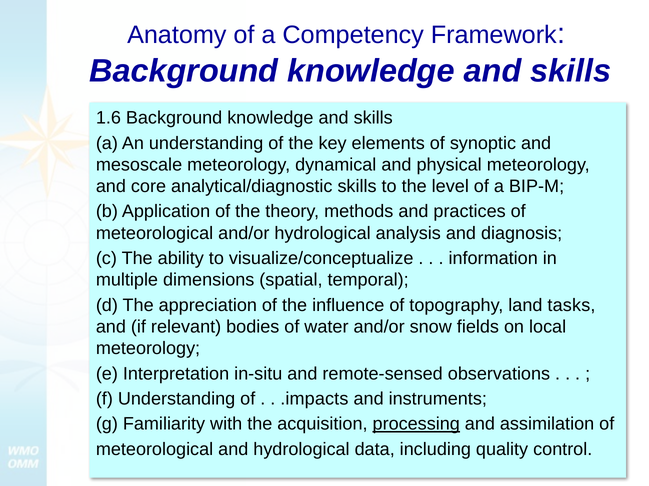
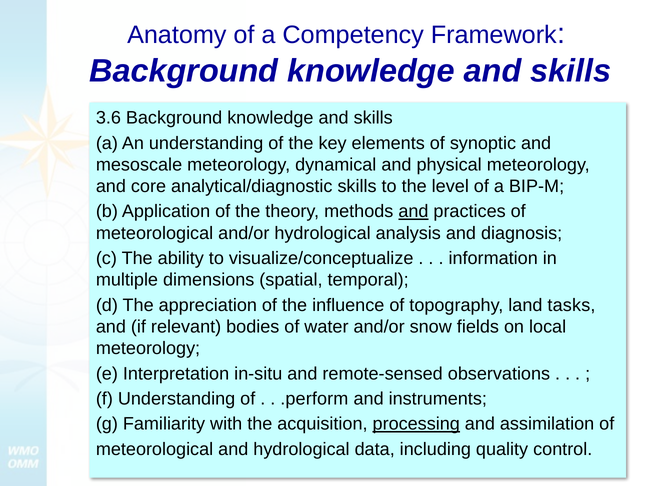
1.6: 1.6 -> 3.6
and at (413, 212) underline: none -> present
.impacts: .impacts -> .perform
